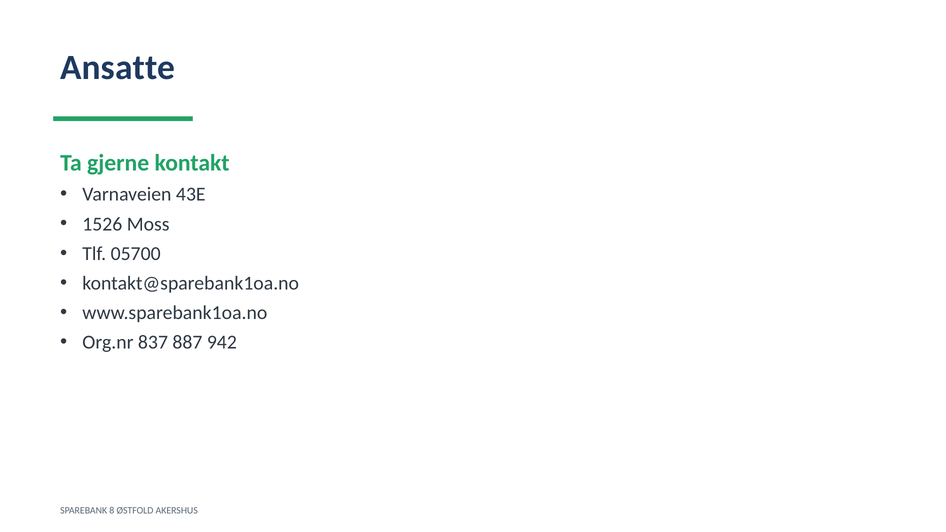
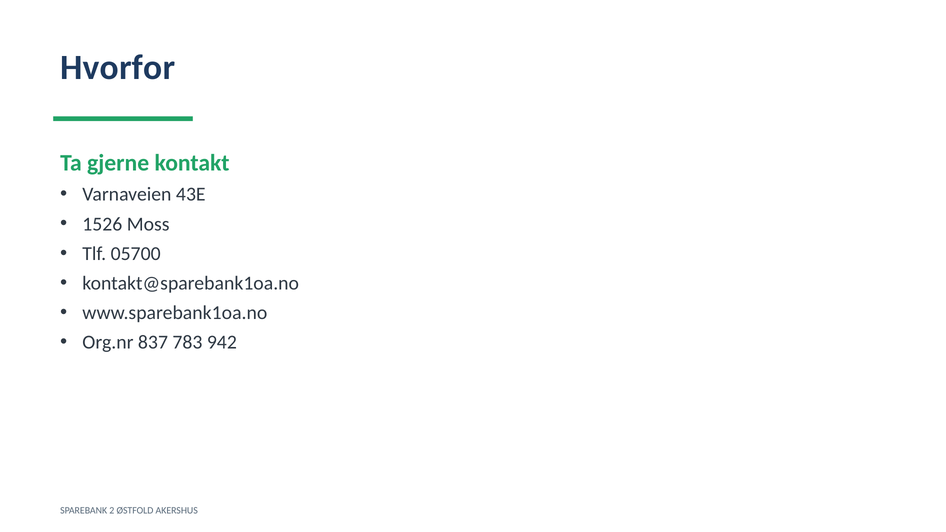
Ansatte: Ansatte -> Hvorfor
887: 887 -> 783
8: 8 -> 2
